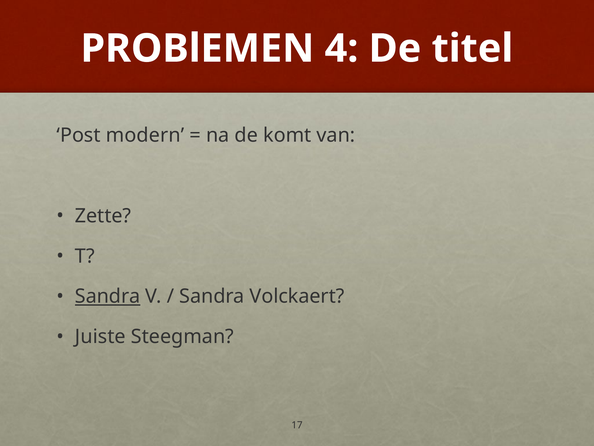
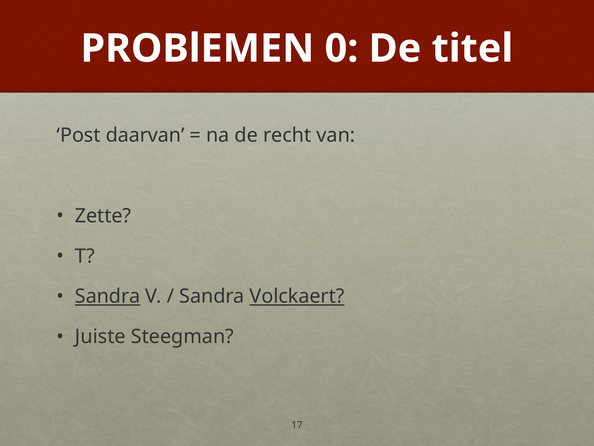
4: 4 -> 0
modern: modern -> daarvan
komt: komt -> recht
Volckaert underline: none -> present
